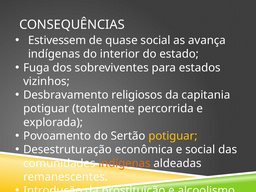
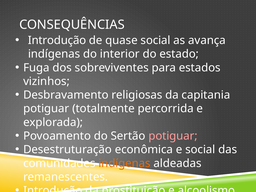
Estivessem at (57, 40): Estivessem -> Introdução
religiosos: religiosos -> religiosas
potiguar at (173, 136) colour: yellow -> pink
